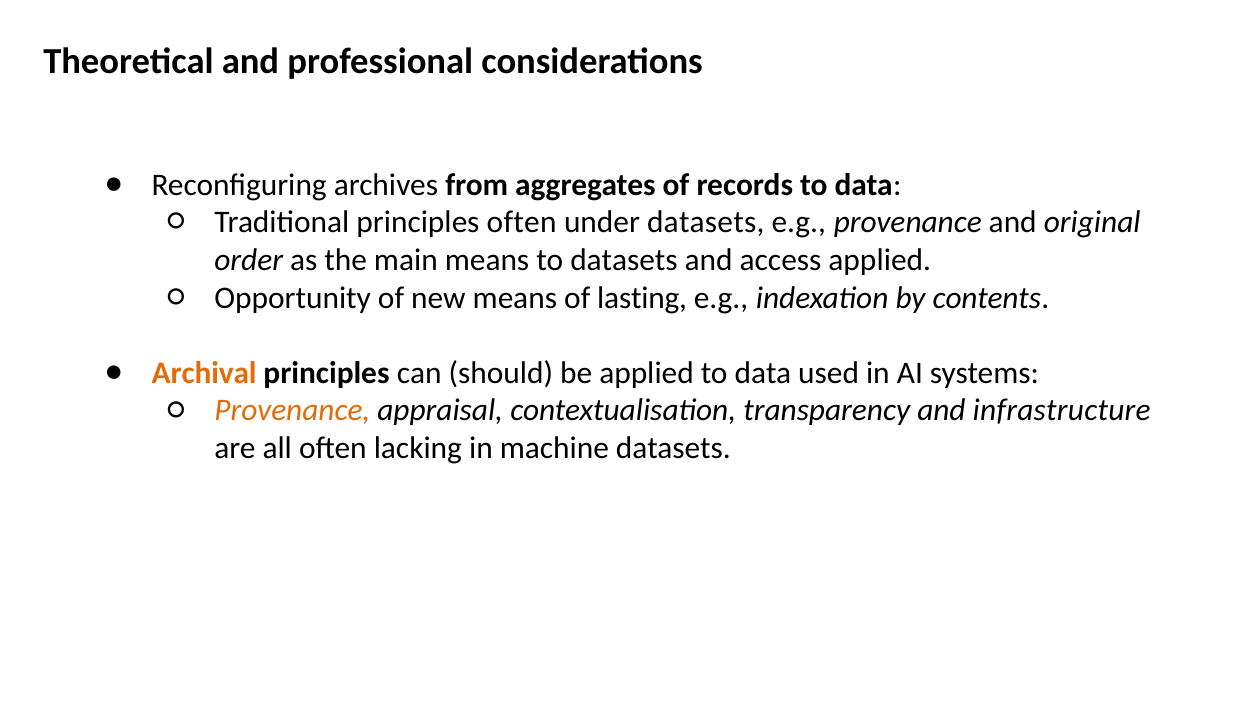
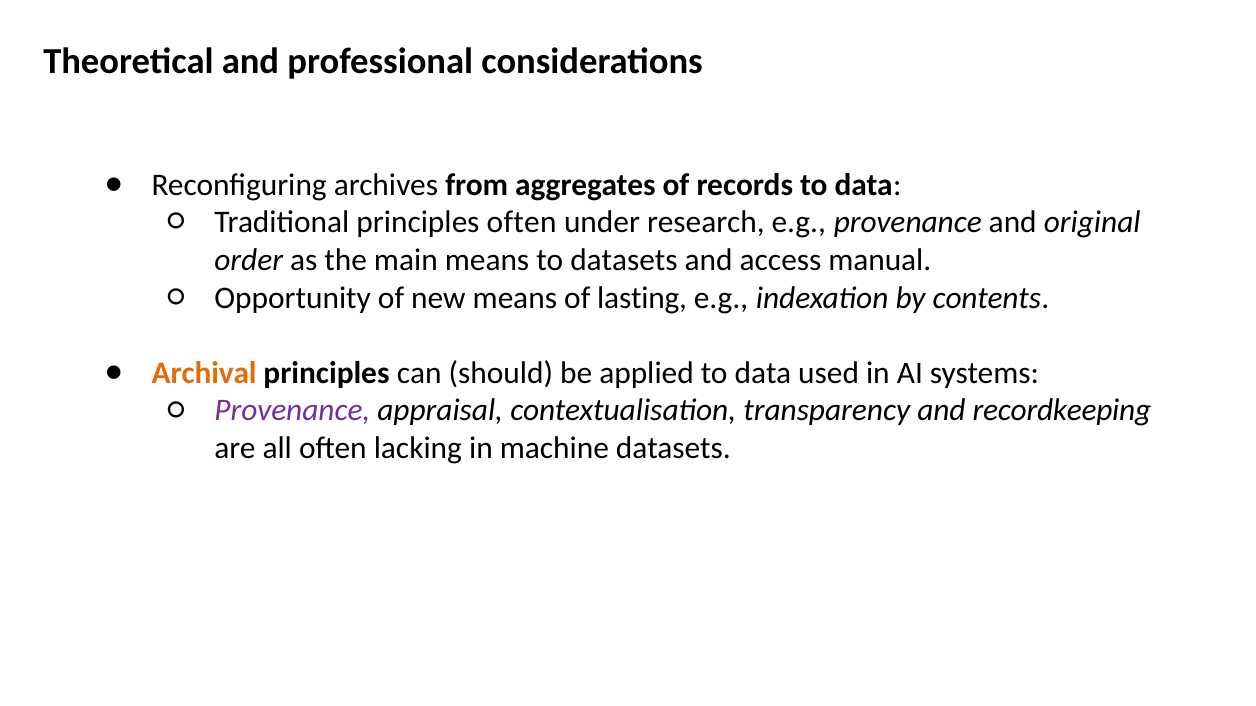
under datasets: datasets -> research
access applied: applied -> manual
Provenance at (292, 411) colour: orange -> purple
infrastructure: infrastructure -> recordkeeping
